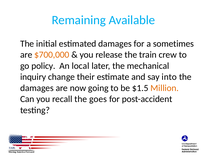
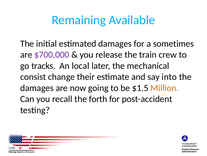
$700,000 colour: orange -> purple
policy: policy -> tracks
inquiry: inquiry -> consist
goes: goes -> forth
